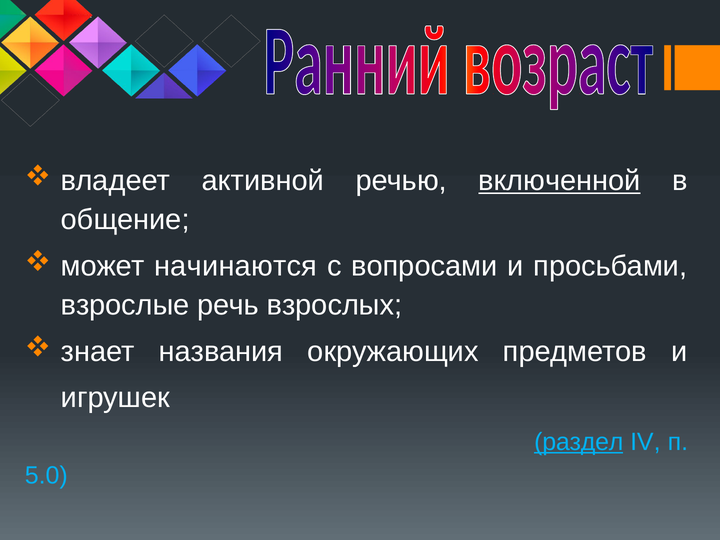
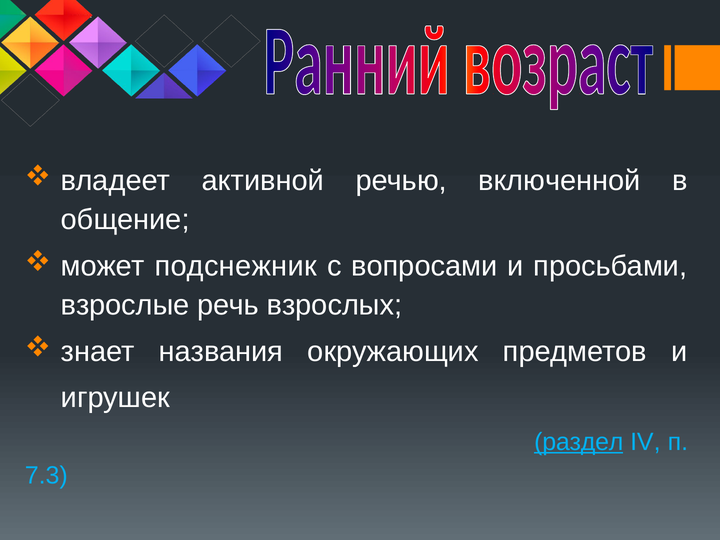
включенной underline: present -> none
начинаются: начинаются -> подснежник
5.0: 5.0 -> 7.3
